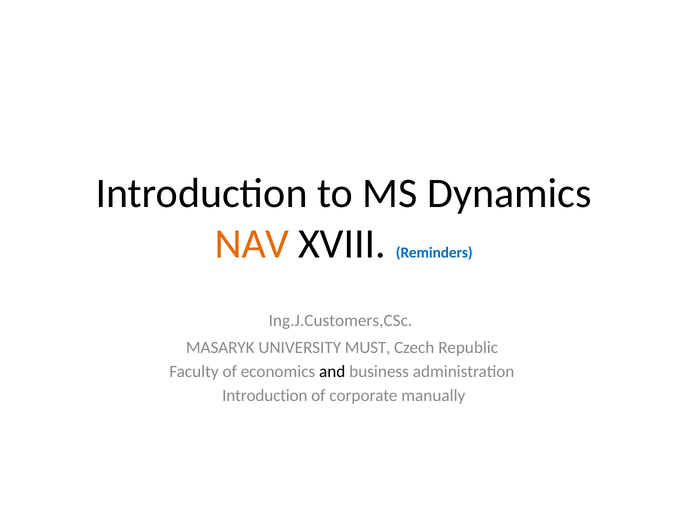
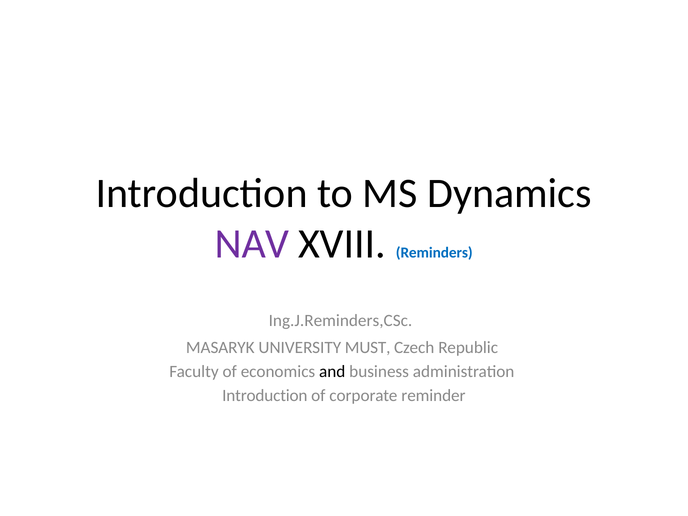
NAV colour: orange -> purple
Ing.J.Customers,CSc: Ing.J.Customers,CSc -> Ing.J.Reminders,CSc
manually: manually -> reminder
